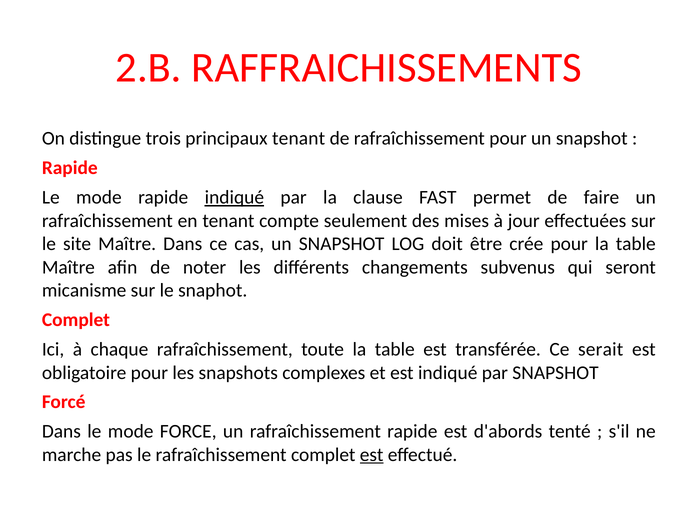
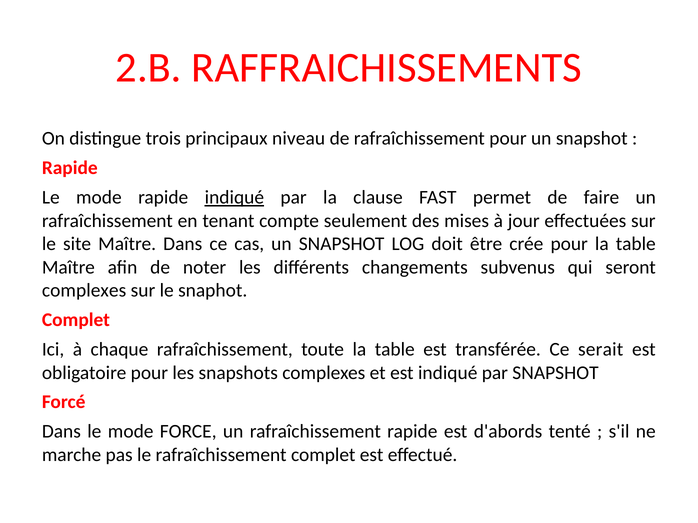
principaux tenant: tenant -> niveau
micanisme at (84, 291): micanisme -> complexes
est at (372, 455) underline: present -> none
